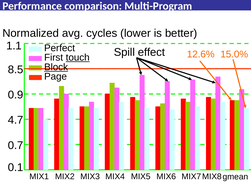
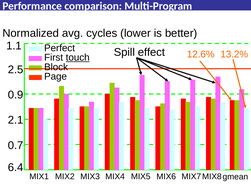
15.0%: 15.0% -> 13.2%
Block underline: present -> none
8.5: 8.5 -> 2.5
4.7: 4.7 -> 2.1
0.1: 0.1 -> 6.4
